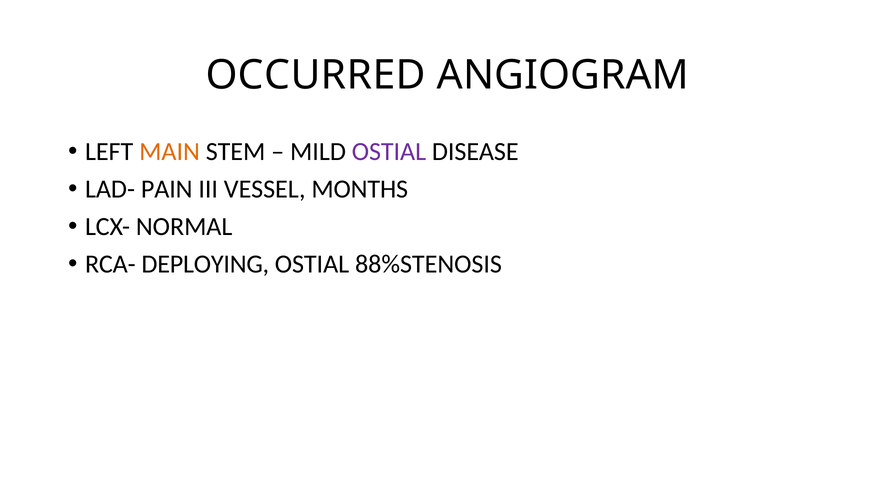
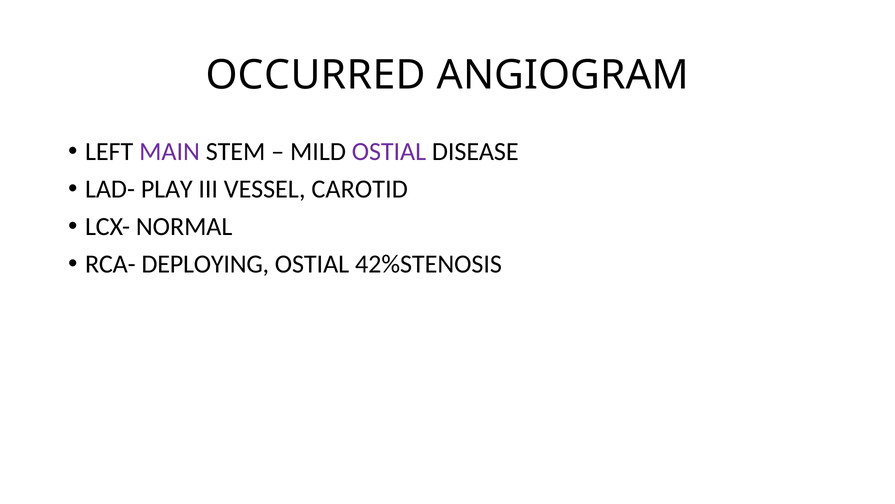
MAIN colour: orange -> purple
PAIN: PAIN -> PLAY
MONTHS: MONTHS -> CAROTID
88%STENOSIS: 88%STENOSIS -> 42%STENOSIS
